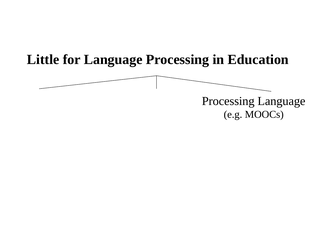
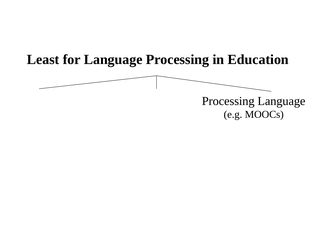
Little: Little -> Least
